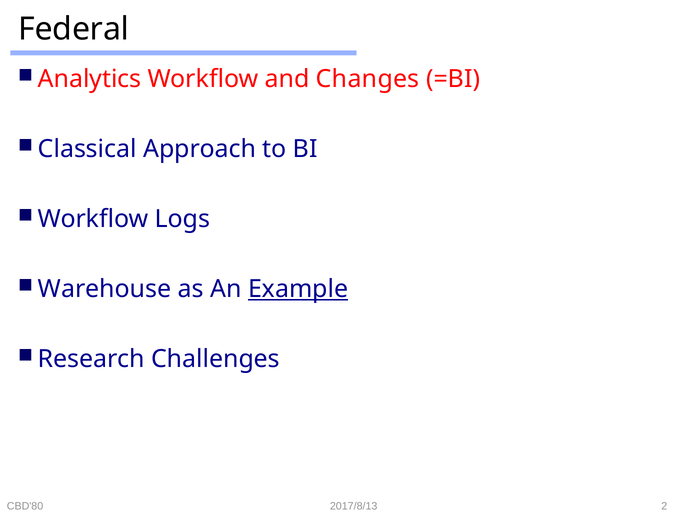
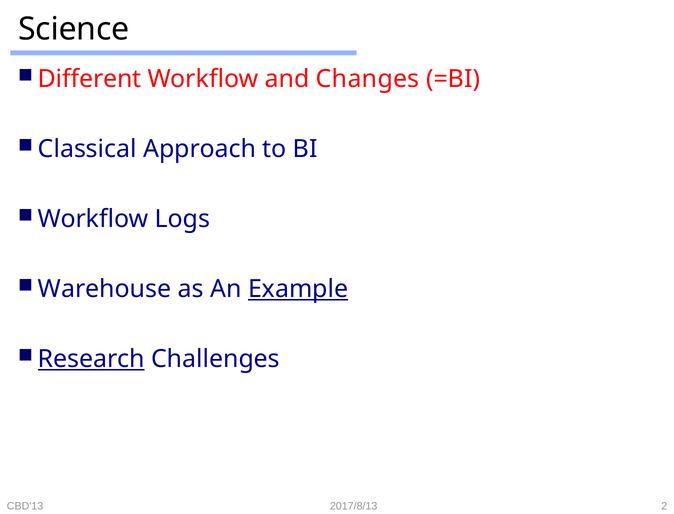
Federal: Federal -> Science
Analytics: Analytics -> Different
Research underline: none -> present
CBD'80: CBD'80 -> CBD'13
